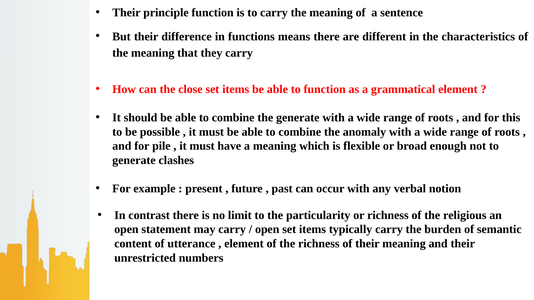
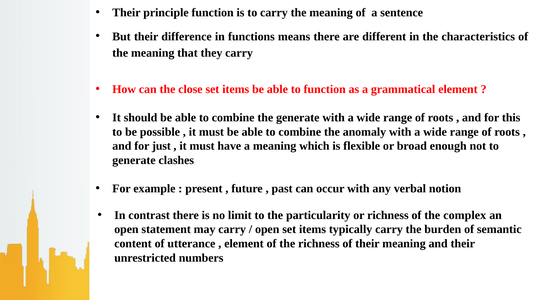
pile: pile -> just
religious: religious -> complex
